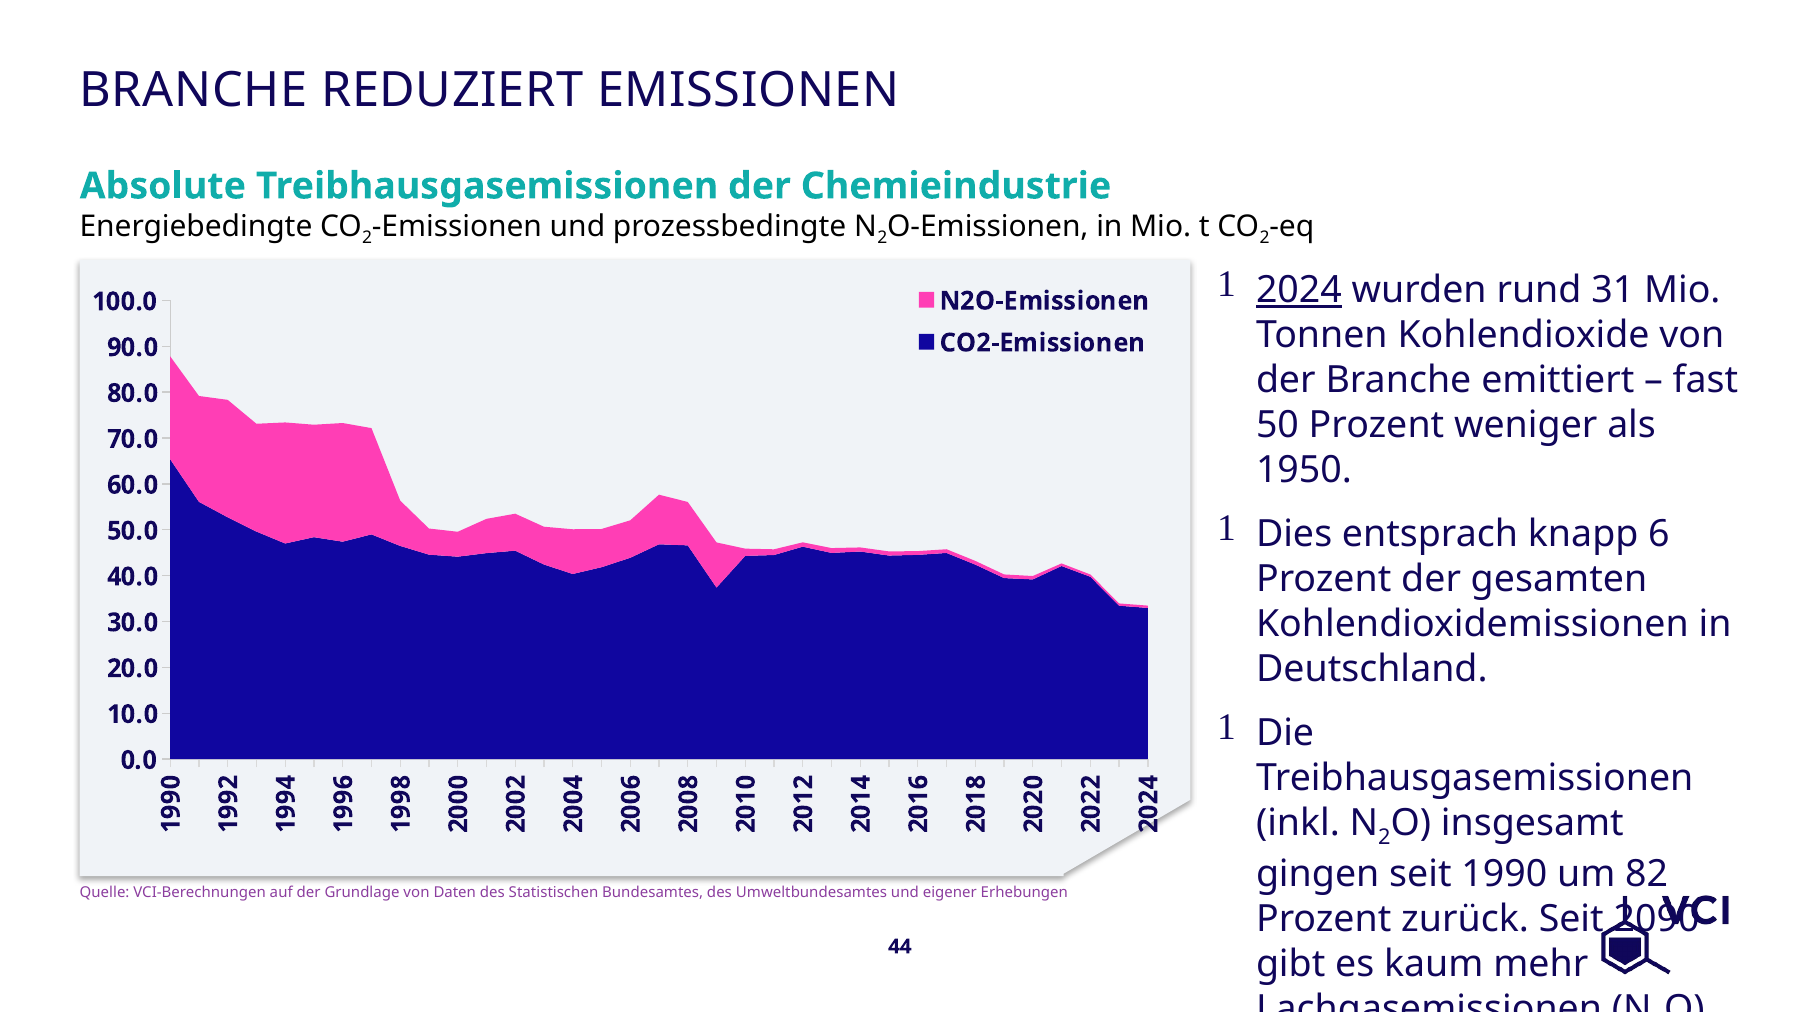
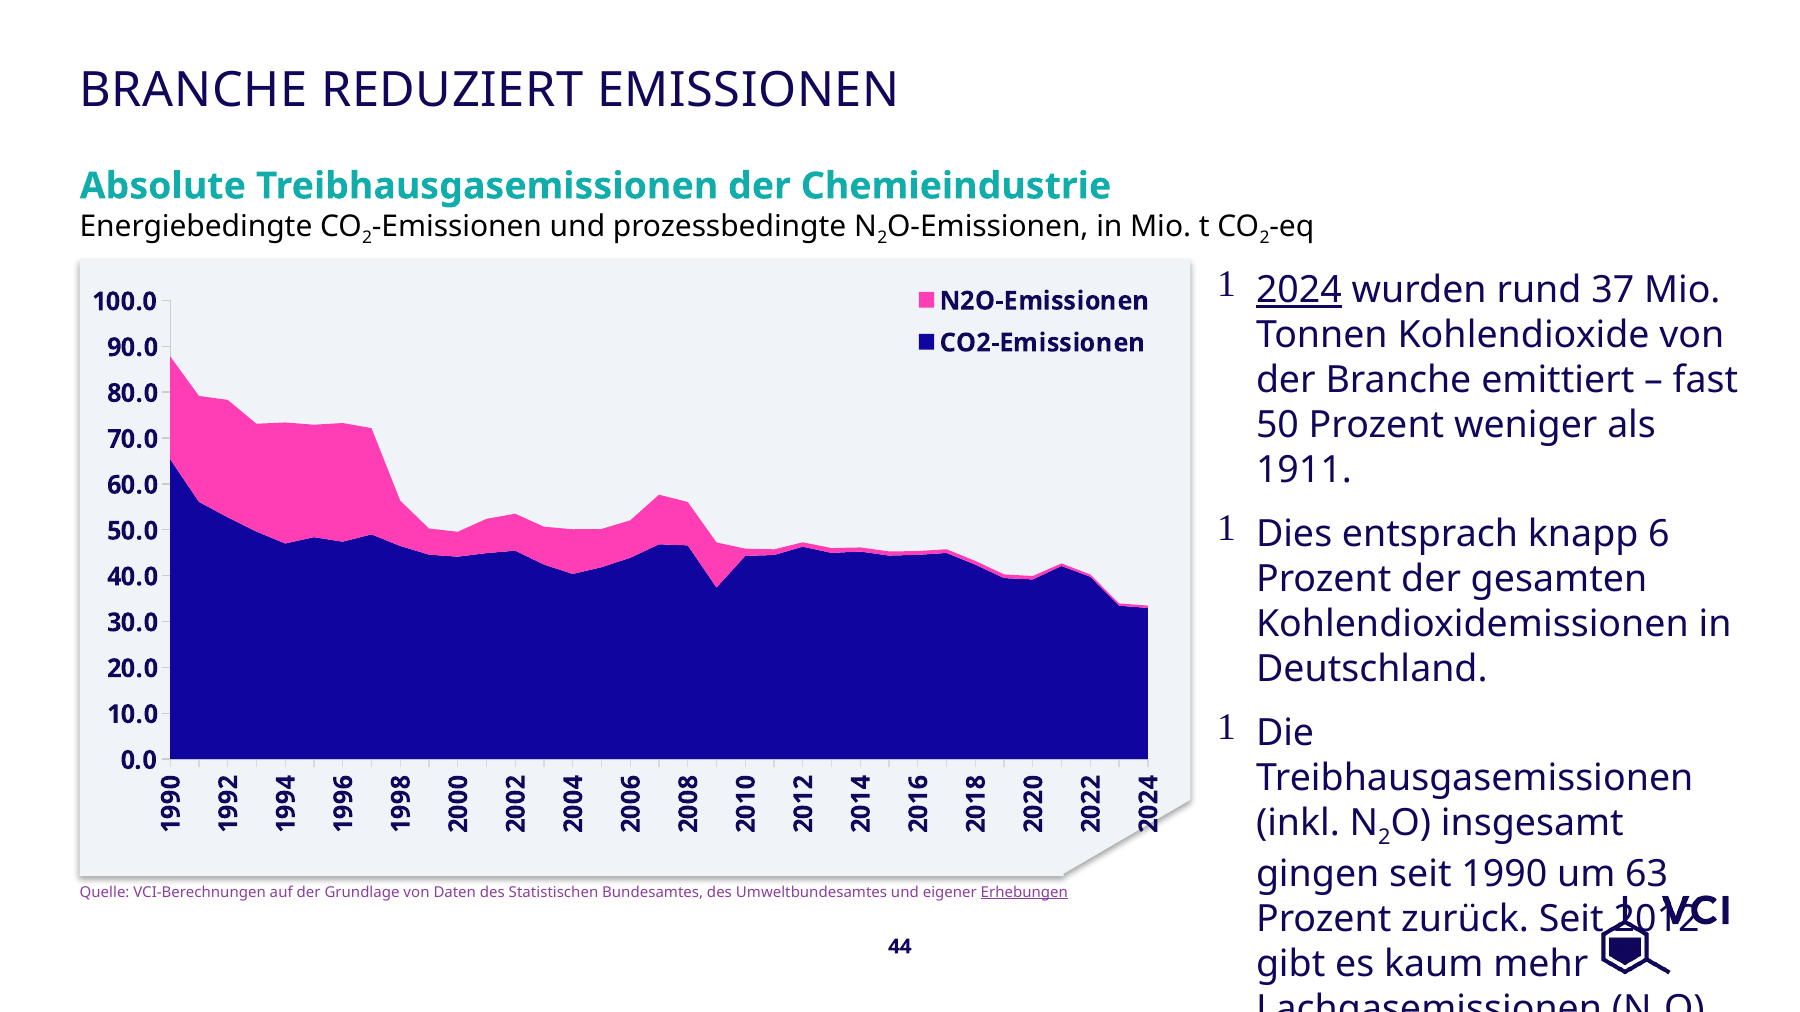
31: 31 -> 37
1950: 1950 -> 1911
82: 82 -> 63
Erhebungen underline: none -> present
2090: 2090 -> 2012
